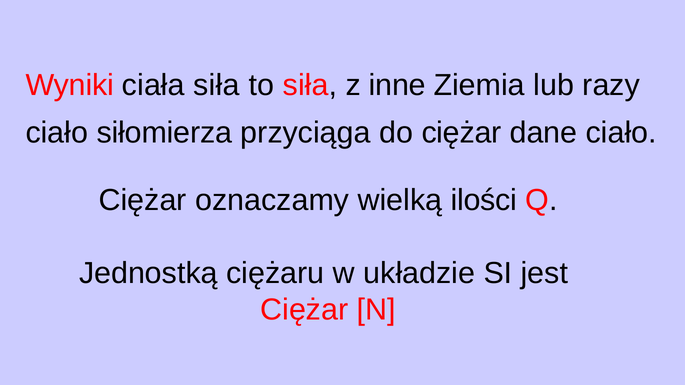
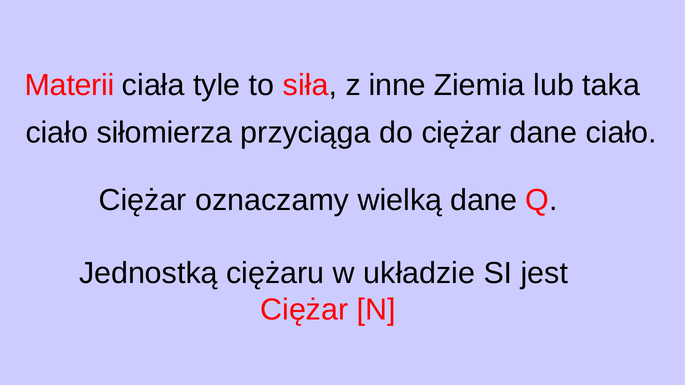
Wyniki: Wyniki -> Materii
ciała siła: siła -> tyle
razy: razy -> taka
wielką ilości: ilości -> dane
